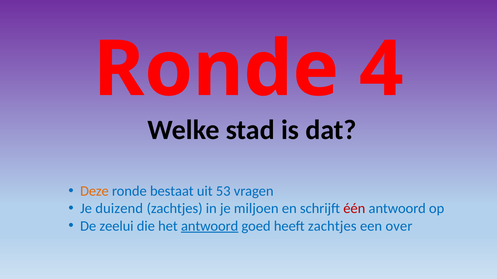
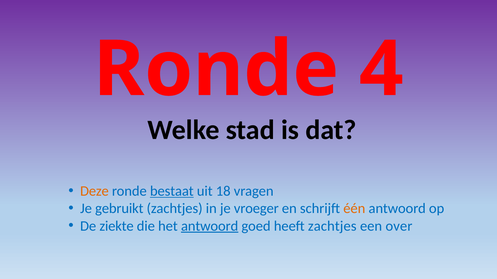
bestaat underline: none -> present
53: 53 -> 18
duizend: duizend -> gebruikt
miljoen: miljoen -> vroeger
één colour: red -> orange
zeelui: zeelui -> ziekte
